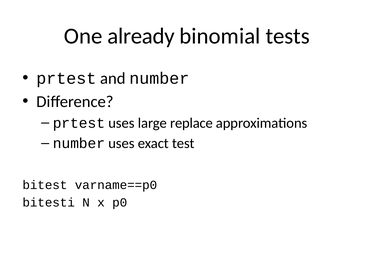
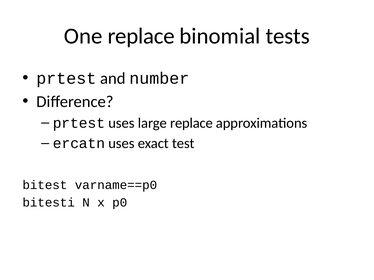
One already: already -> replace
number at (79, 144): number -> ercatn
